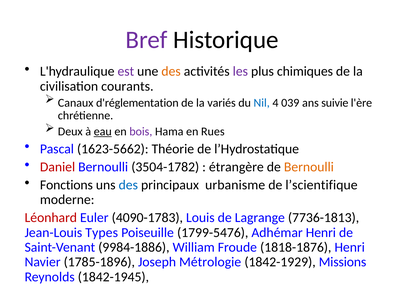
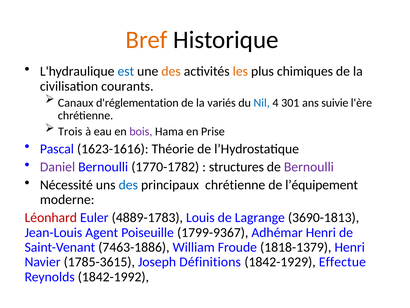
Bref colour: purple -> orange
est colour: purple -> blue
les colour: purple -> orange
039: 039 -> 301
Deux: Deux -> Trois
eau underline: present -> none
Rues: Rues -> Prise
1623-5662: 1623-5662 -> 1623-1616
Daniel colour: red -> purple
3504-1782: 3504-1782 -> 1770-1782
étrangère: étrangère -> structures
Bernoulli at (309, 167) colour: orange -> purple
Fonctions: Fonctions -> Nécessité
principaux urbanisme: urbanisme -> chrétienne
l’scientifique: l’scientifique -> l’équipement
4090-1783: 4090-1783 -> 4889-1783
7736-1813: 7736-1813 -> 3690-1813
Types: Types -> Agent
1799-5476: 1799-5476 -> 1799-9367
9984-1886: 9984-1886 -> 7463-1886
1818-1876: 1818-1876 -> 1818-1379
1785-1896: 1785-1896 -> 1785-3615
Métrologie: Métrologie -> Définitions
Missions: Missions -> Effectue
1842-1945: 1842-1945 -> 1842-1992
